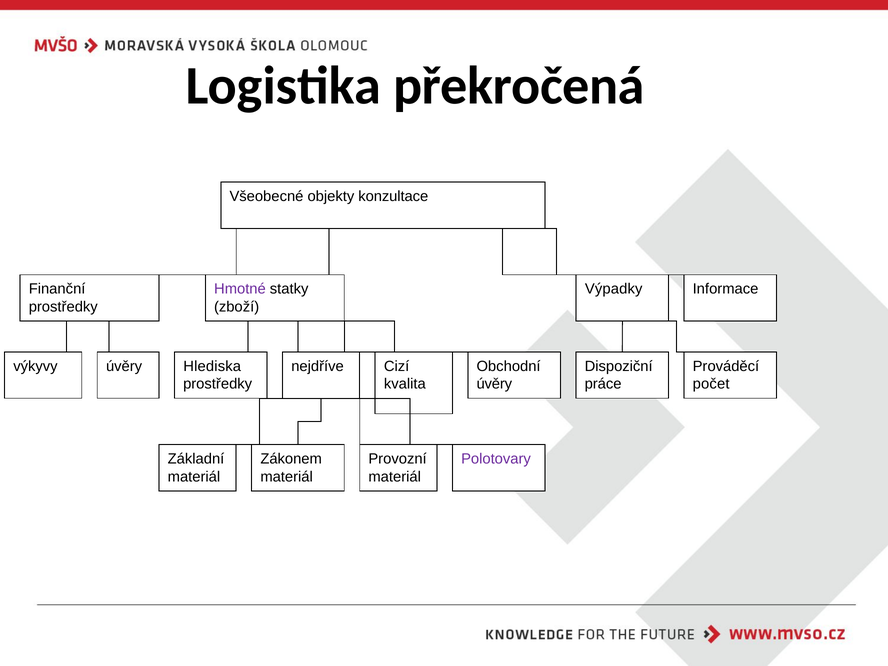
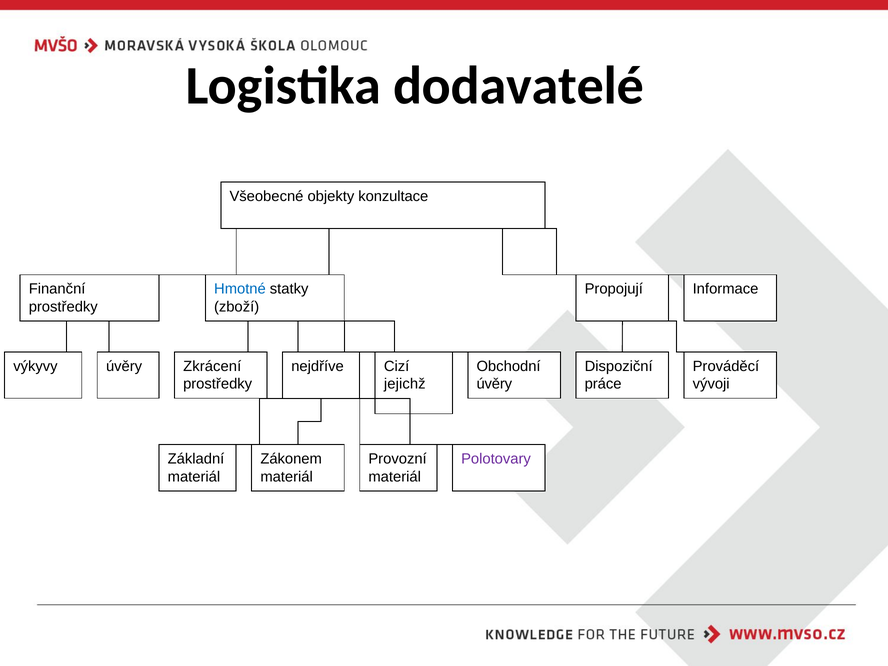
překročená: překročená -> dodavatelé
Hmotné colour: purple -> blue
Výpadky: Výpadky -> Propojují
Hlediska: Hlediska -> Zkrácení
kvalita: kvalita -> jejichž
počet: počet -> vývoji
